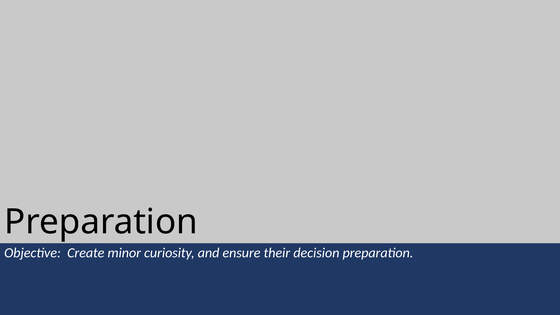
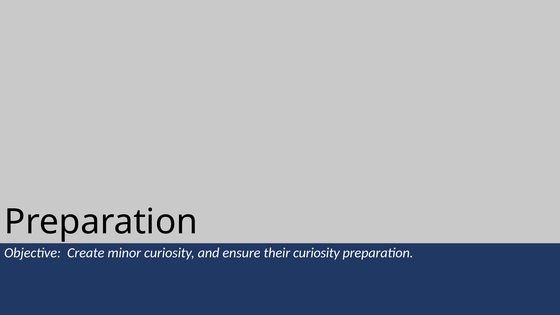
their decision: decision -> curiosity
